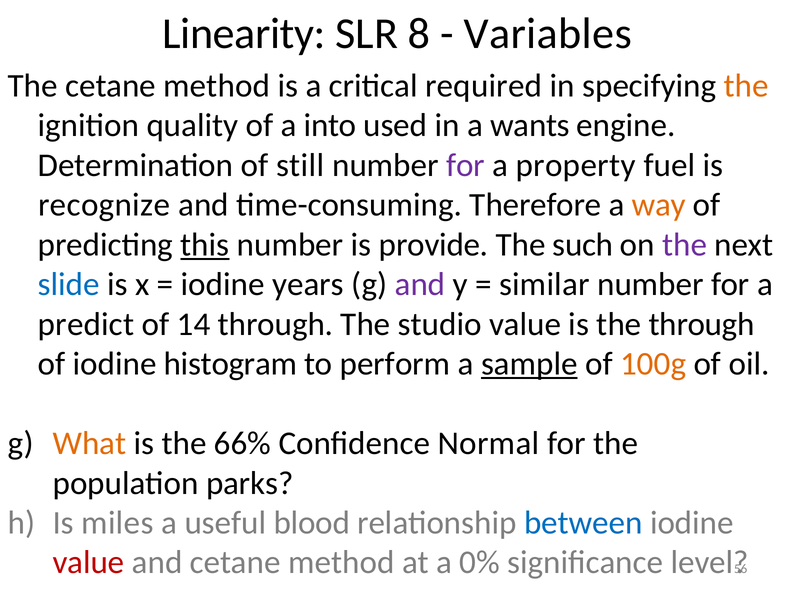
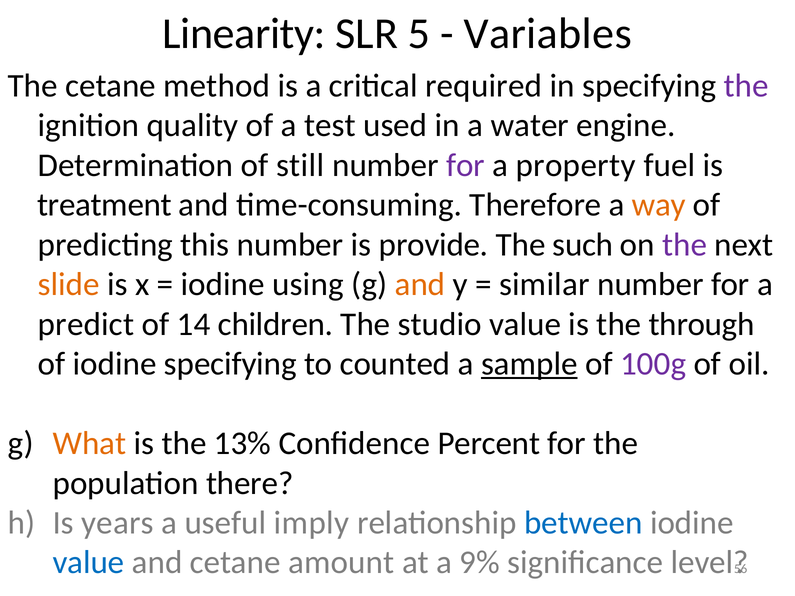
8: 8 -> 5
the at (746, 86) colour: orange -> purple
into: into -> test
wants: wants -> water
recognize: recognize -> treatment
this underline: present -> none
slide colour: blue -> orange
years: years -> using
and at (420, 285) colour: purple -> orange
14 through: through -> children
iodine histogram: histogram -> specifying
perform: perform -> counted
100g colour: orange -> purple
66%: 66% -> 13%
Normal: Normal -> Percent
parks: parks -> there
miles: miles -> years
blood: blood -> imply
value at (89, 563) colour: red -> blue
and cetane method: method -> amount
0%: 0% -> 9%
